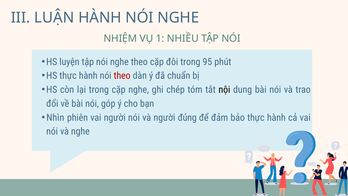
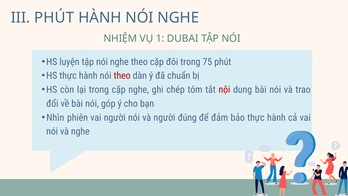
III LUẬN: LUẬN -> PHÚT
NHIỀU: NHIỀU -> DUBAI
95: 95 -> 75
nội colour: black -> red
